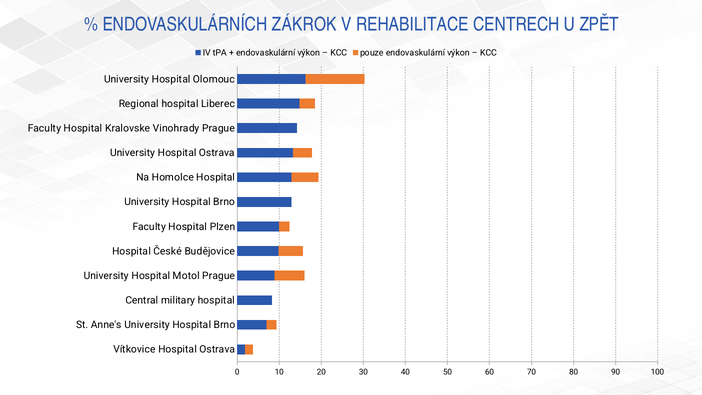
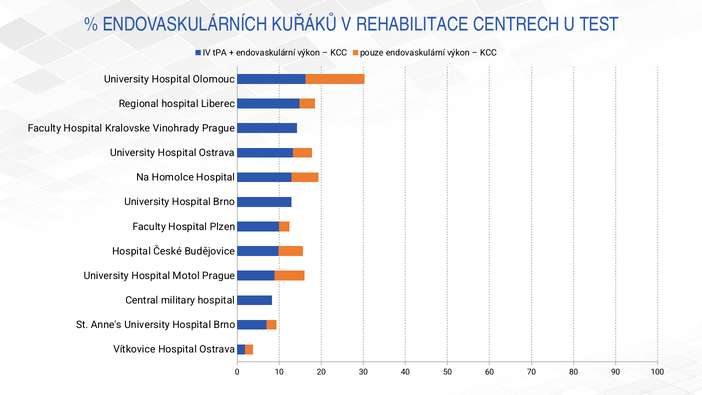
ZÁKROK: ZÁKROK -> KUŘÁKŮ
ZPĚT: ZPĚT -> TEST
